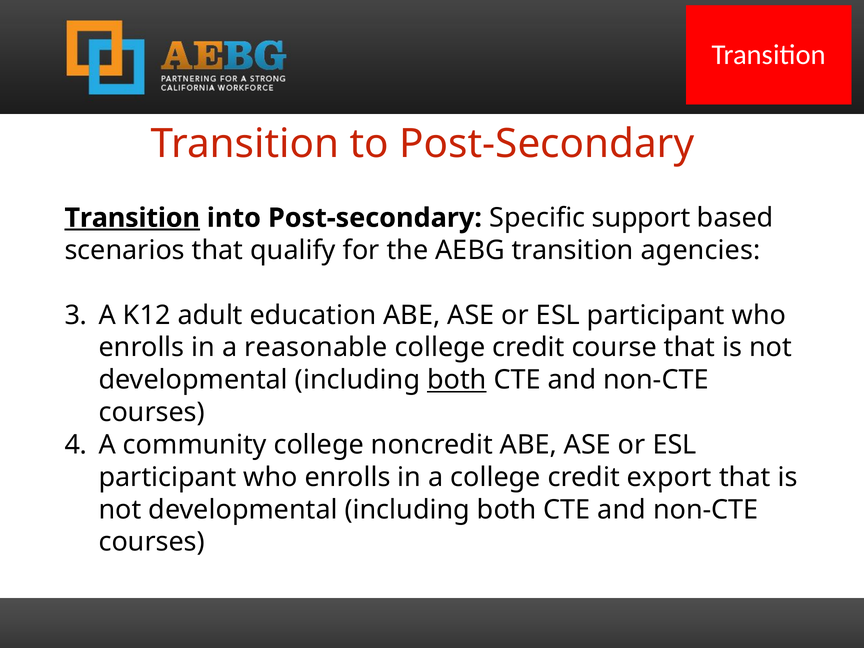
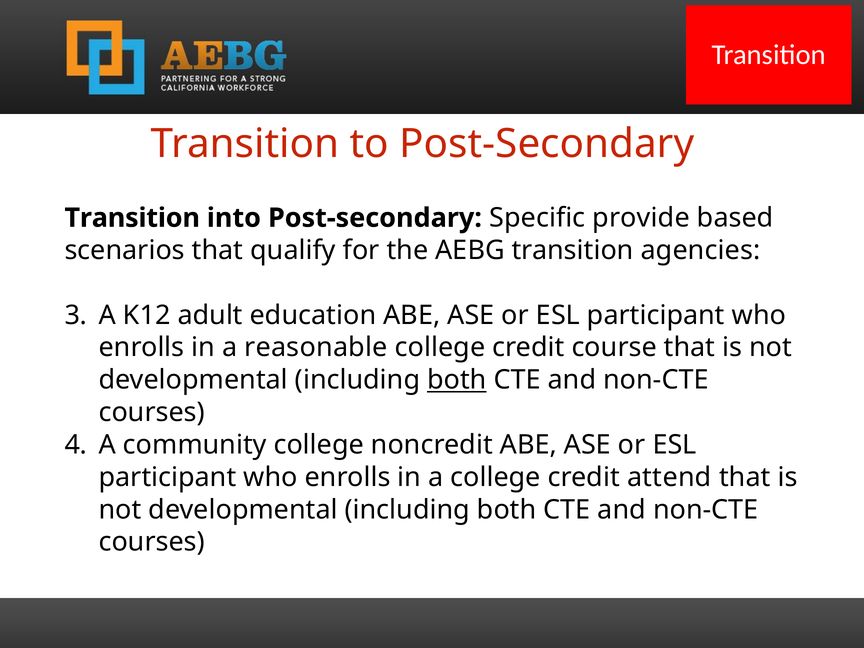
Transition at (132, 218) underline: present -> none
support: support -> provide
export: export -> attend
